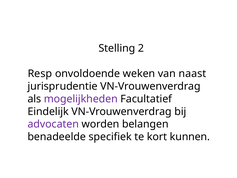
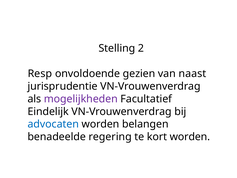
weken: weken -> gezien
advocaten colour: purple -> blue
specifiek: specifiek -> regering
kort kunnen: kunnen -> worden
